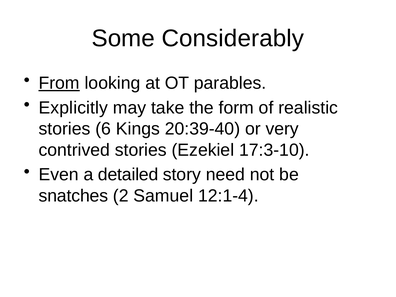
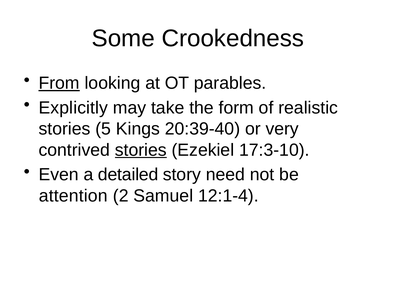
Considerably: Considerably -> Crookedness
6: 6 -> 5
stories at (141, 150) underline: none -> present
snatches: snatches -> attention
